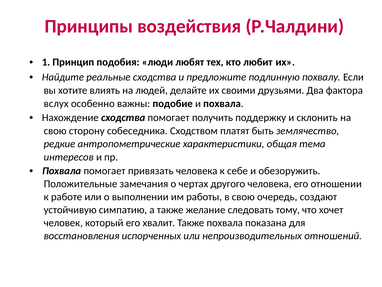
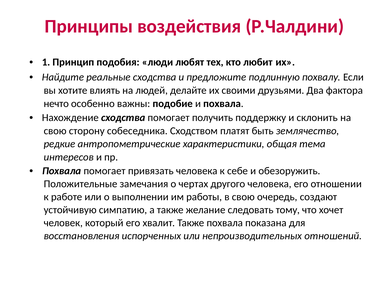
вслух: вслух -> нечто
